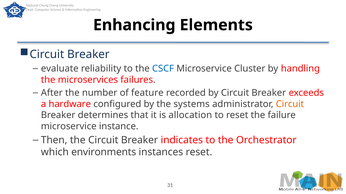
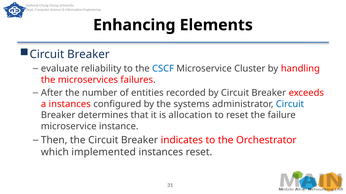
feature: feature -> entities
a hardware: hardware -> instances
Circuit at (290, 104) colour: orange -> blue
environments: environments -> implemented
